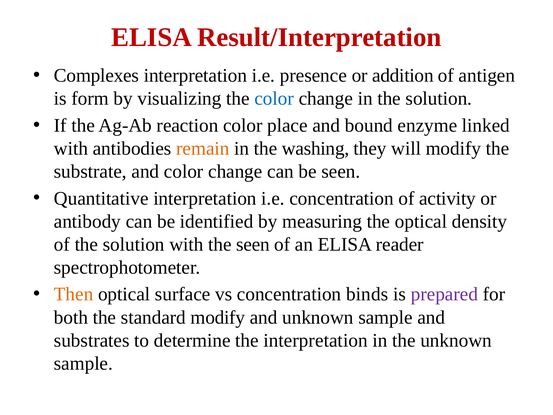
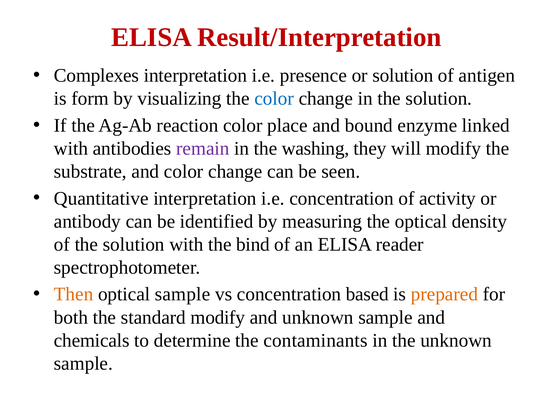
or addition: addition -> solution
remain colour: orange -> purple
the seen: seen -> bind
optical surface: surface -> sample
binds: binds -> based
prepared colour: purple -> orange
substrates: substrates -> chemicals
the interpretation: interpretation -> contaminants
